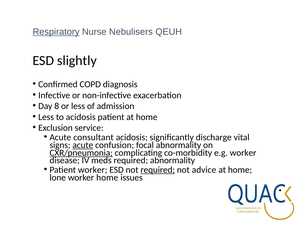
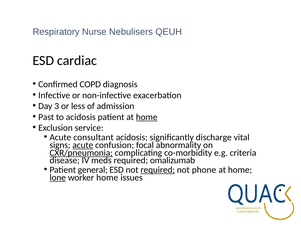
Respiratory underline: present -> none
slightly: slightly -> cardiac
8: 8 -> 3
Less at (46, 117): Less -> Past
home at (147, 117) underline: none -> present
e.g worker: worker -> criteria
required abnormality: abnormality -> omalizumab
Patient worker: worker -> general
advice: advice -> phone
lone underline: none -> present
